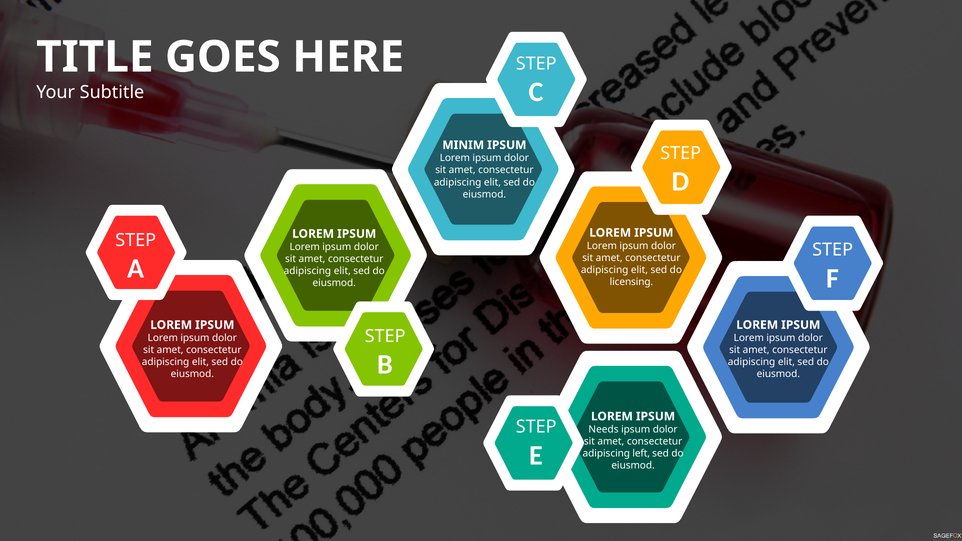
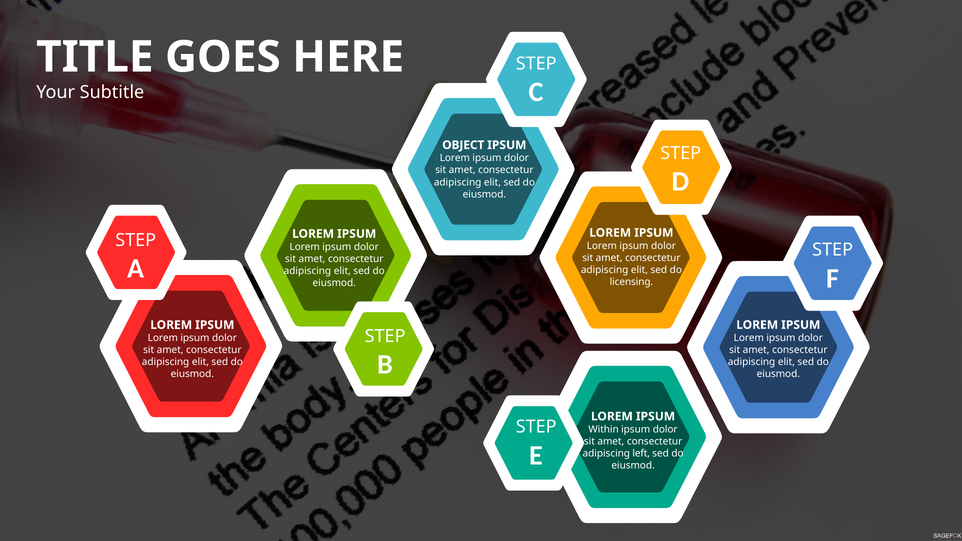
MINIM: MINIM -> OBJECT
Needs: Needs -> Within
